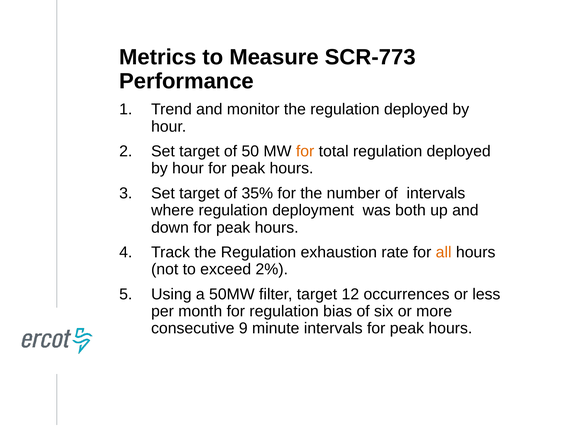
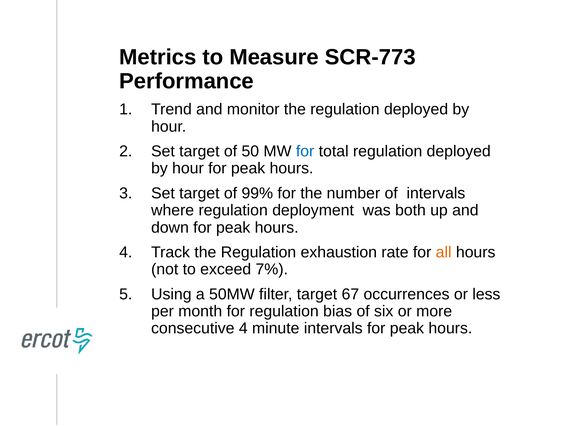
for at (305, 151) colour: orange -> blue
35%: 35% -> 99%
2%: 2% -> 7%
12: 12 -> 67
consecutive 9: 9 -> 4
